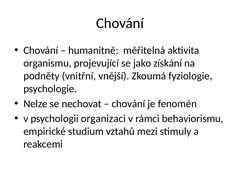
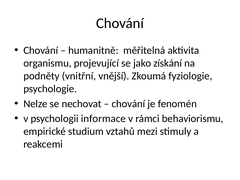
organizaci: organizaci -> informace
